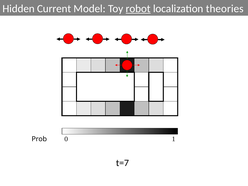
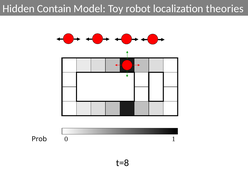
Current: Current -> Contain
robot underline: present -> none
t=7: t=7 -> t=8
